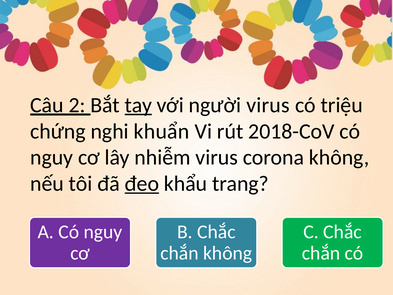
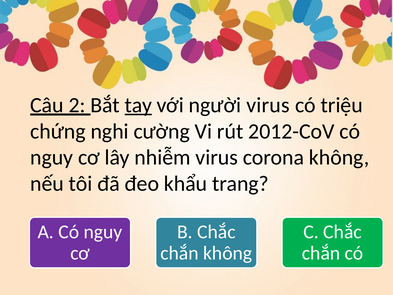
khuẩn: khuẩn -> cường
2018-CoV: 2018-CoV -> 2012-CoV
đeo underline: present -> none
